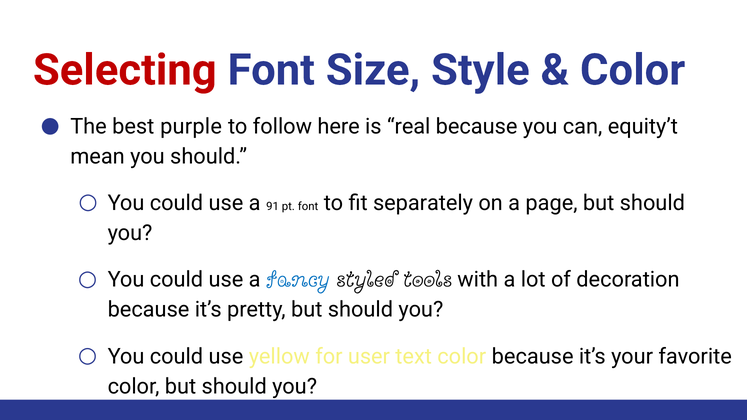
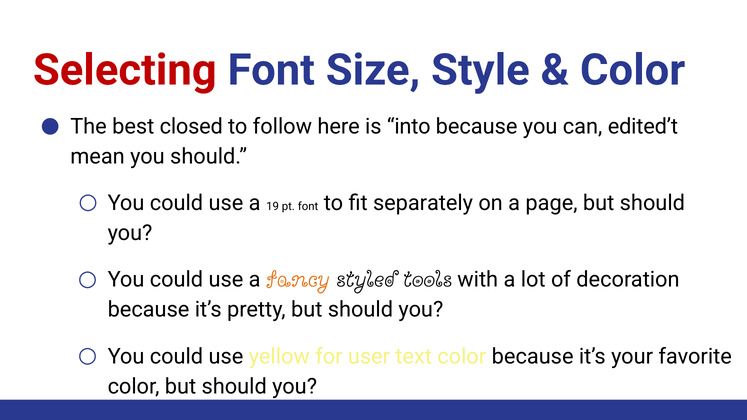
purple: purple -> closed
real: real -> into
equity’t: equity’t -> edited’t
91: 91 -> 19
fancy colour: blue -> orange
